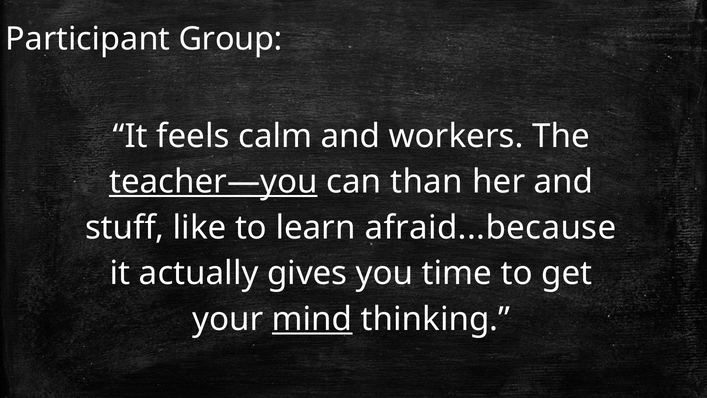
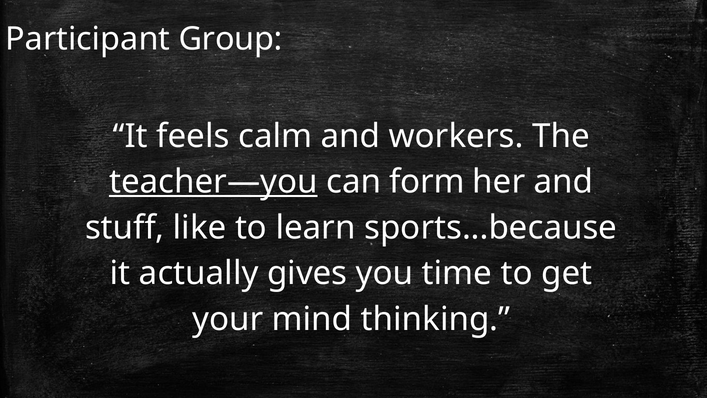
than: than -> form
afraid...because: afraid...because -> sports...because
mind underline: present -> none
